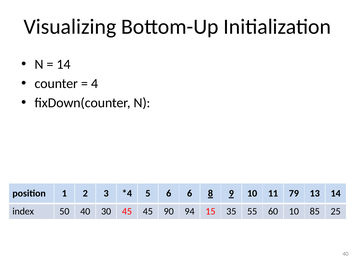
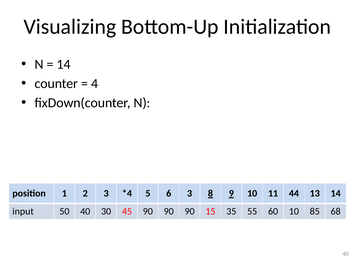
6 6: 6 -> 3
79: 79 -> 44
index: index -> input
45 45: 45 -> 90
94 at (190, 212): 94 -> 90
25: 25 -> 68
